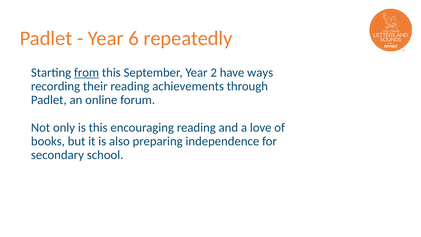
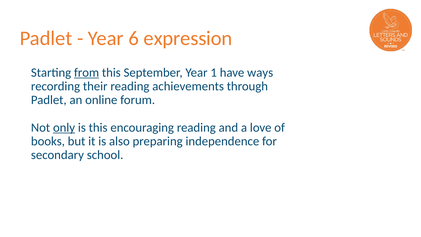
repeatedly: repeatedly -> expression
2: 2 -> 1
only underline: none -> present
